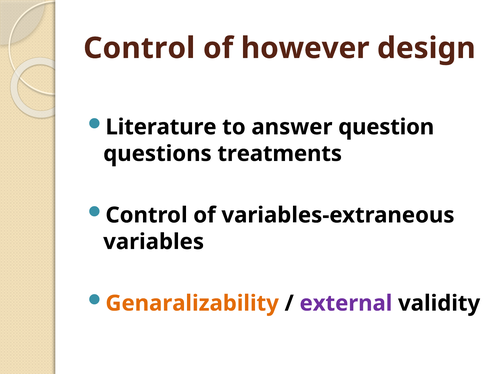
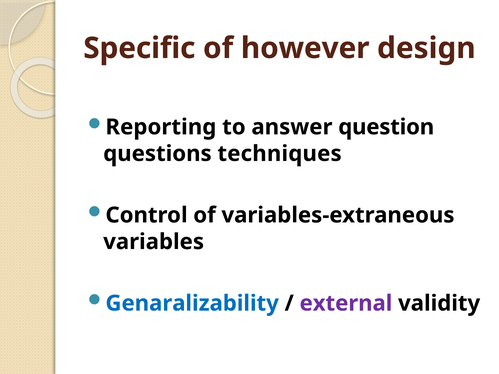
Control at (139, 48): Control -> Specific
Literature: Literature -> Reporting
treatments: treatments -> techniques
Genaralizability colour: orange -> blue
